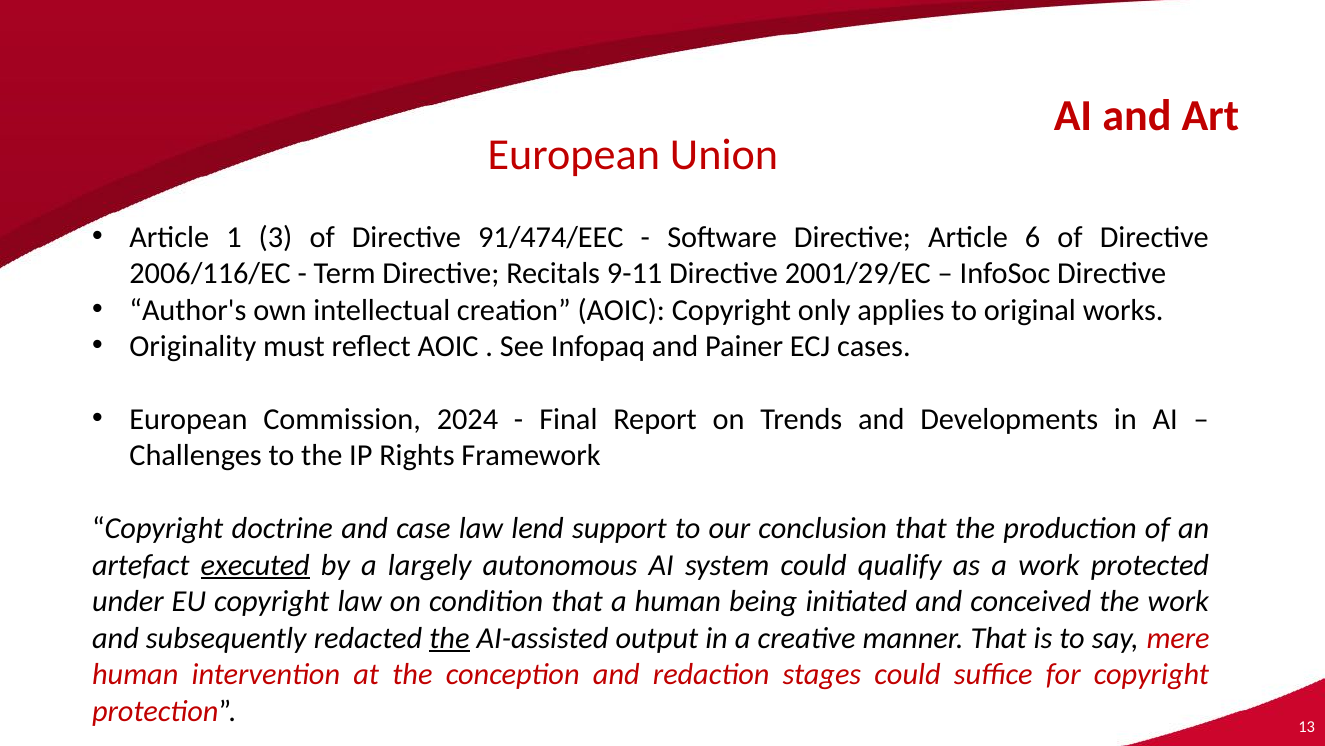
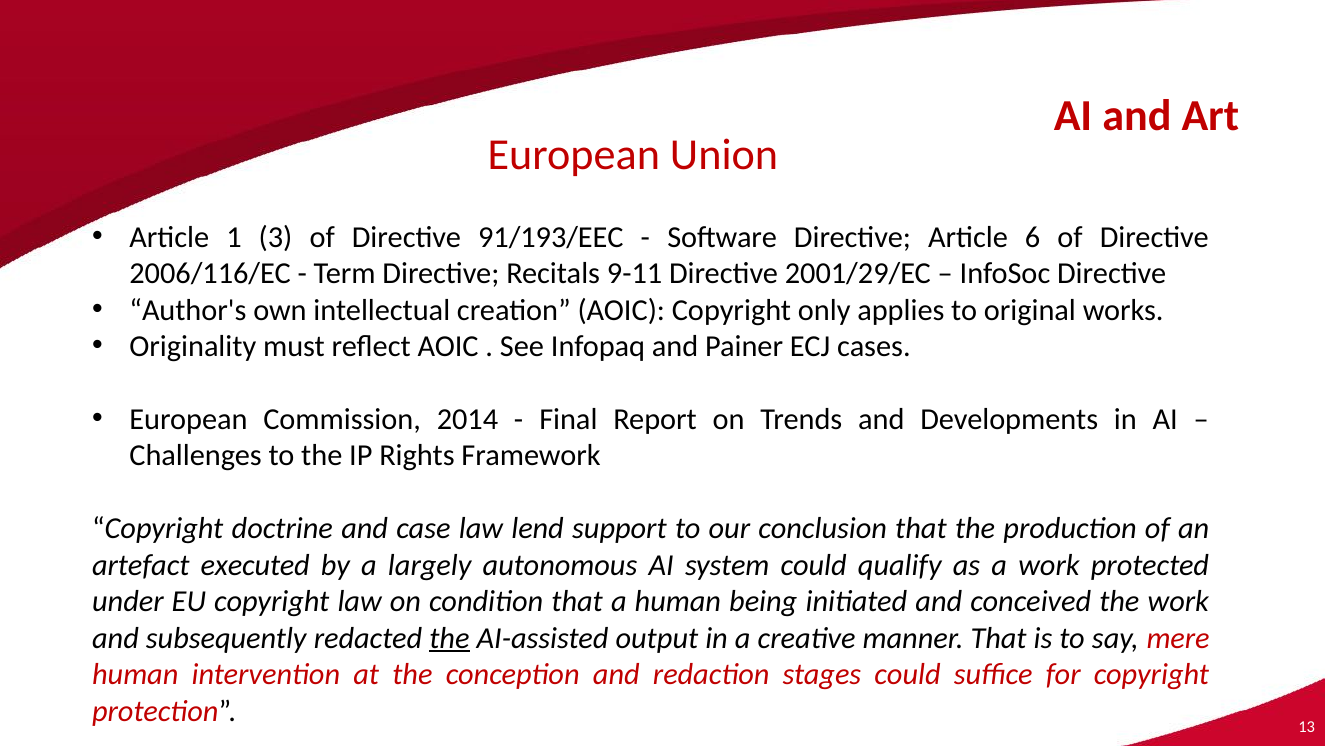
91/474/EEC: 91/474/EEC -> 91/193/EEC
2024: 2024 -> 2014
executed underline: present -> none
